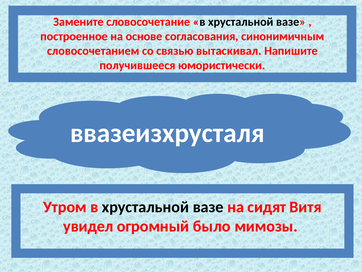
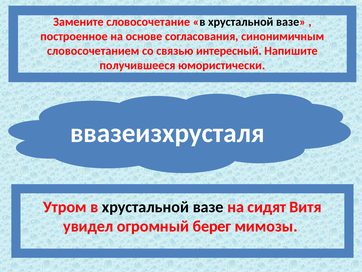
вытаскивал: вытаскивал -> интересный
было: было -> берег
